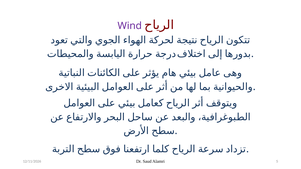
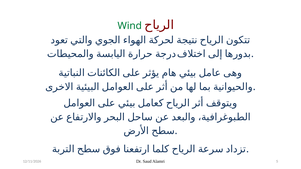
Wind colour: purple -> green
